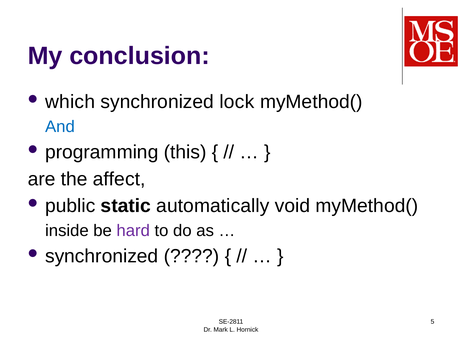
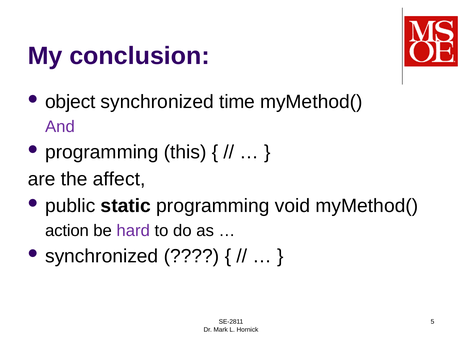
which: which -> object
lock: lock -> time
And colour: blue -> purple
static automatically: automatically -> programming
inside: inside -> action
